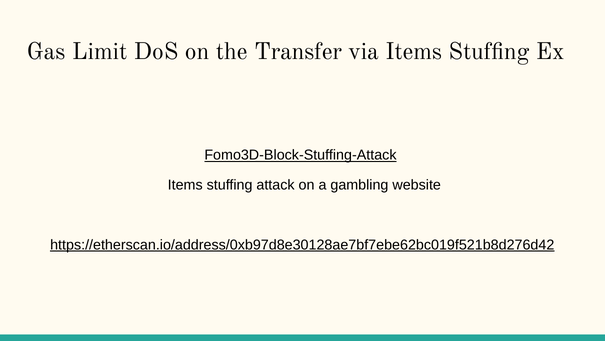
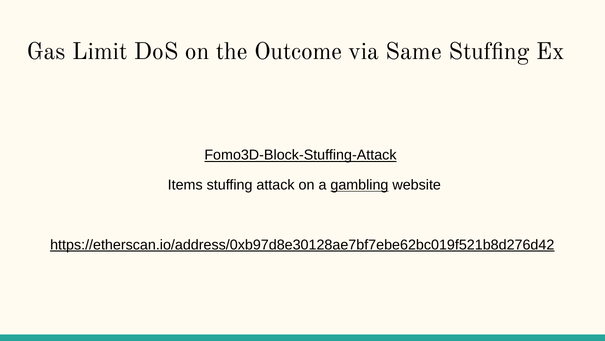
Transfer: Transfer -> Outcome
via Items: Items -> Same
gambling underline: none -> present
